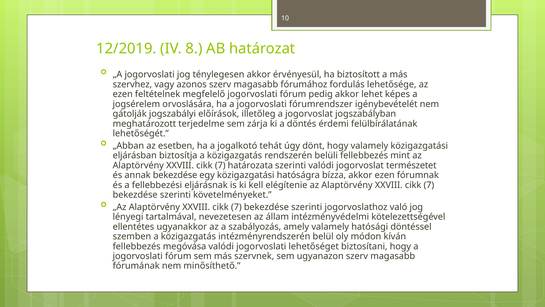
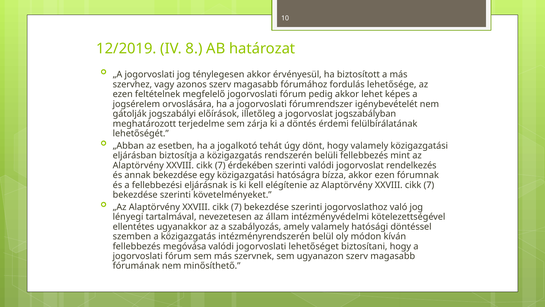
határozata: határozata -> érdekében
természetet: természetet -> rendelkezés
